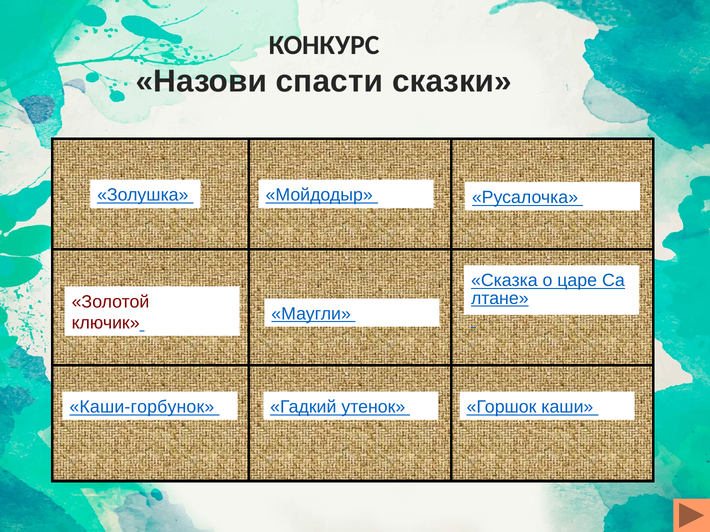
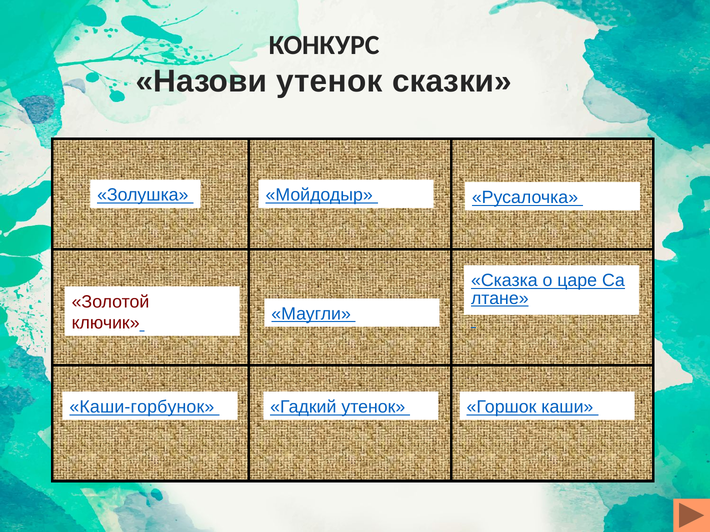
Назови спасти: спасти -> утенок
